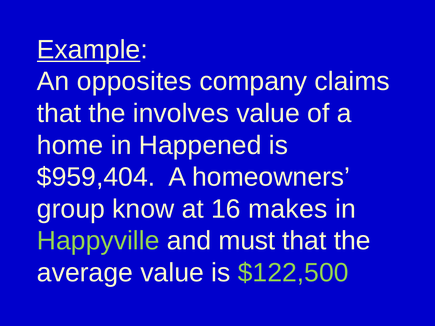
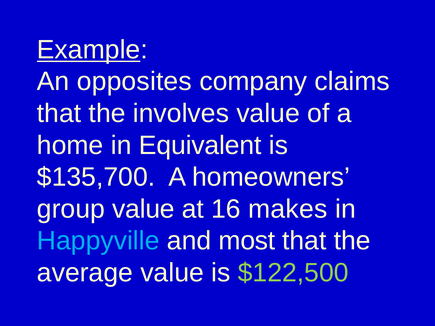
Happened: Happened -> Equivalent
$959,404: $959,404 -> $135,700
group know: know -> value
Happyville colour: light green -> light blue
must: must -> most
